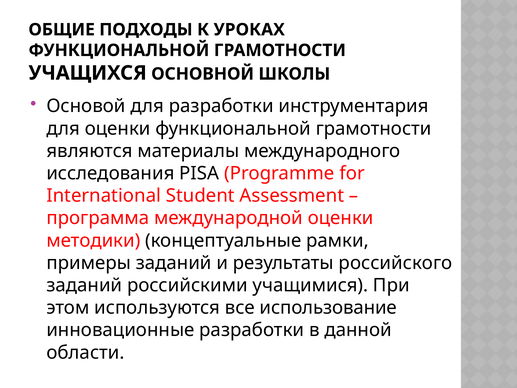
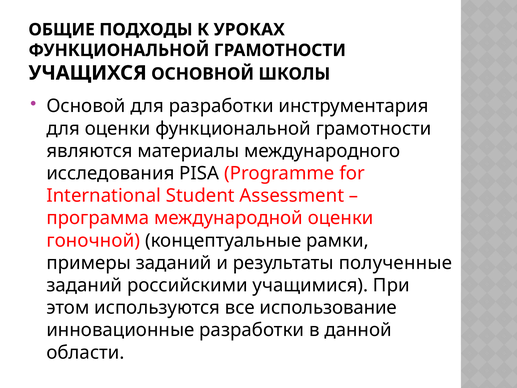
методики: методики -> гоночной
российского: российского -> полученные
